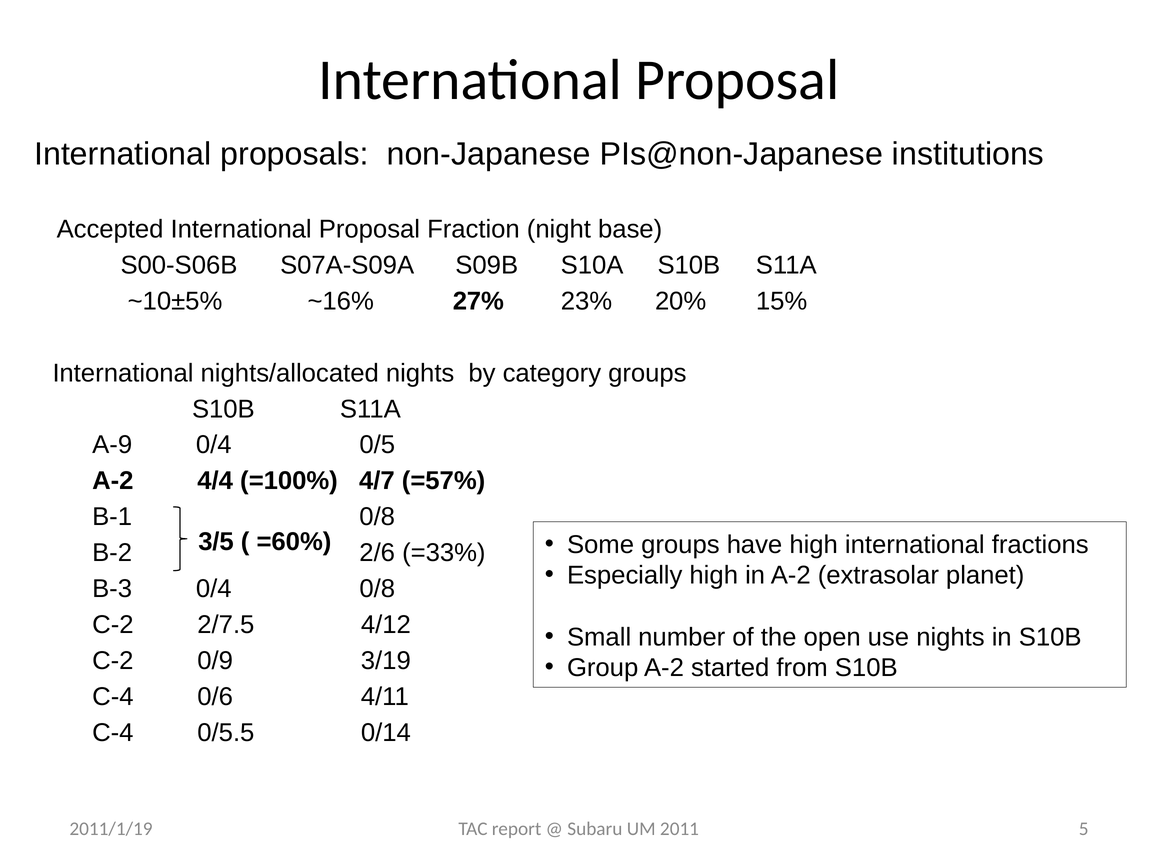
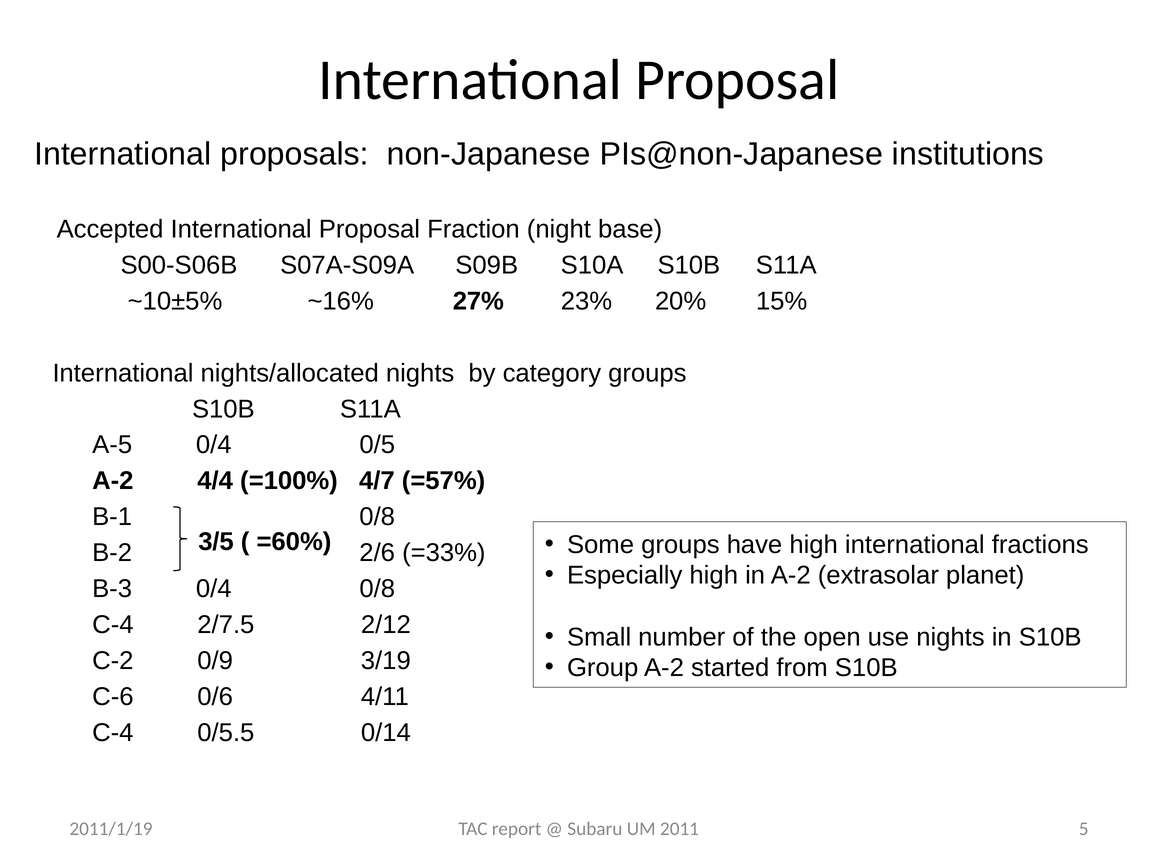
A-9: A-9 -> A-5
C-2 at (113, 625): C-2 -> C-4
4/12: 4/12 -> 2/12
C-4 at (113, 697): C-4 -> C-6
